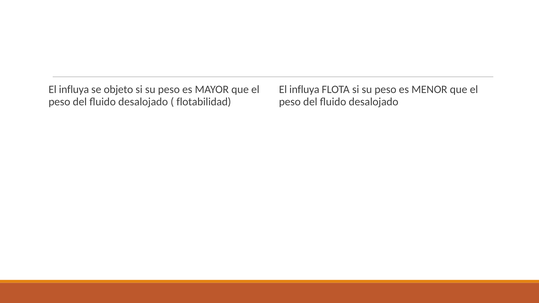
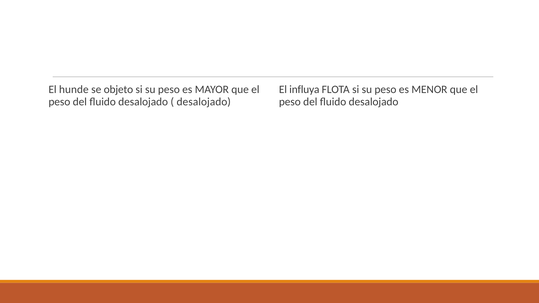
influya at (74, 90): influya -> hunde
flotabilidad at (204, 102): flotabilidad -> desalojado
